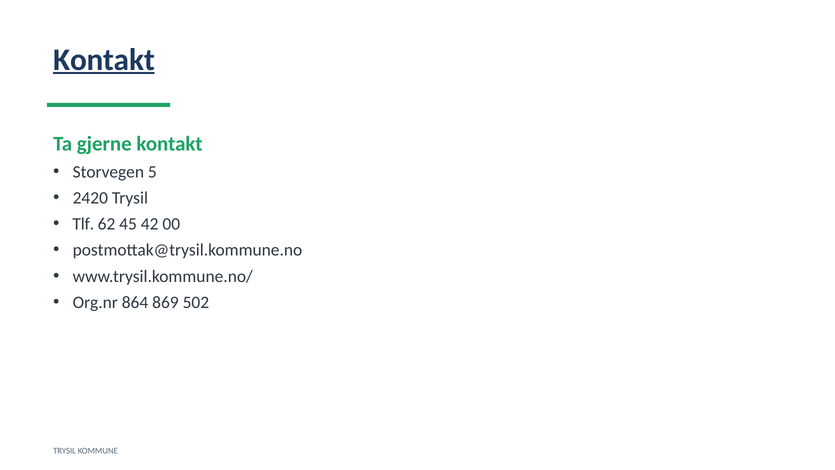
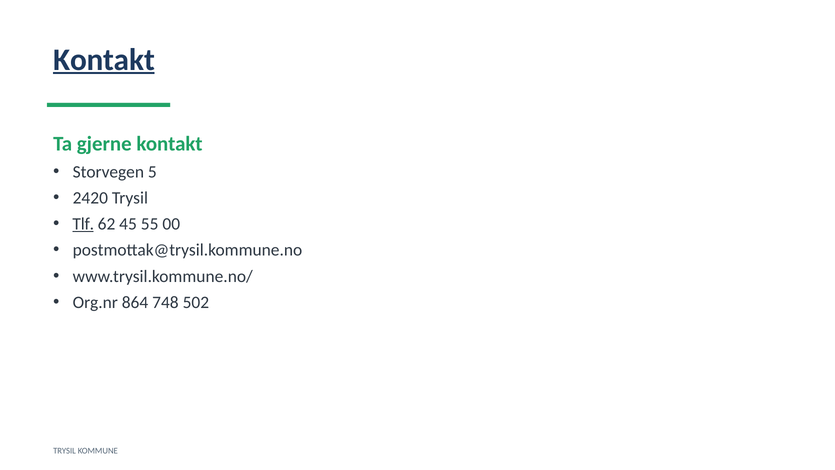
Tlf underline: none -> present
42: 42 -> 55
869: 869 -> 748
